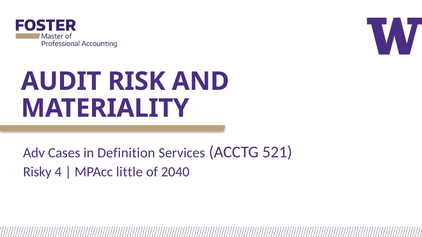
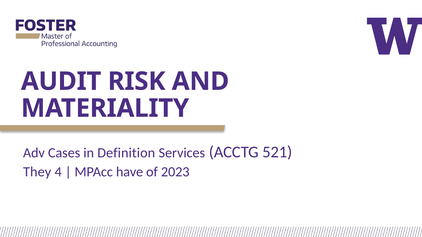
Risky: Risky -> They
little: little -> have
2040: 2040 -> 2023
